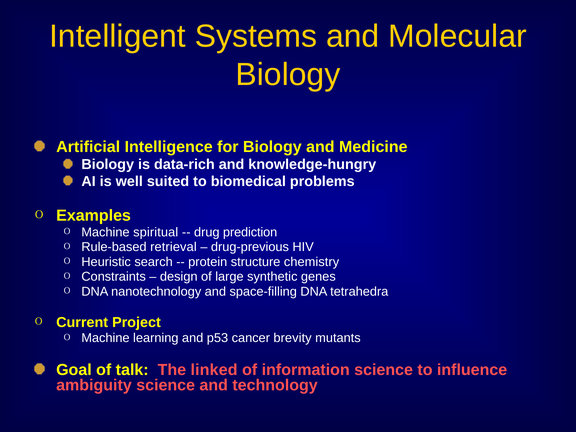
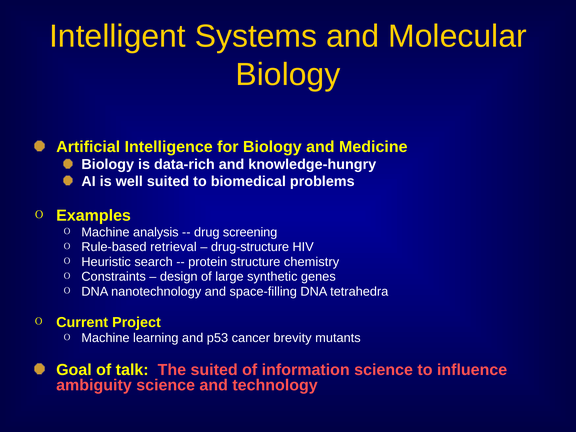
spiritual: spiritual -> analysis
prediction: prediction -> screening
drug-previous: drug-previous -> drug-structure
The linked: linked -> suited
